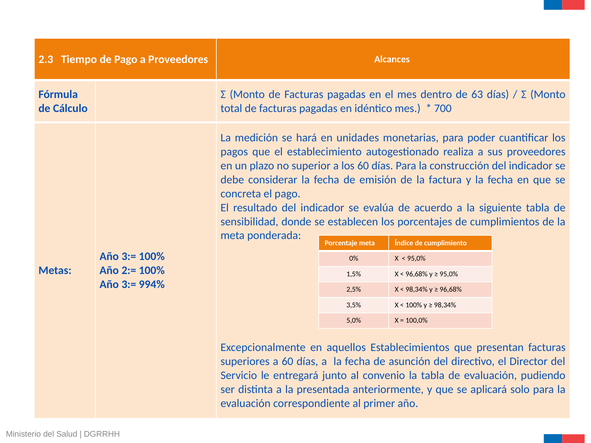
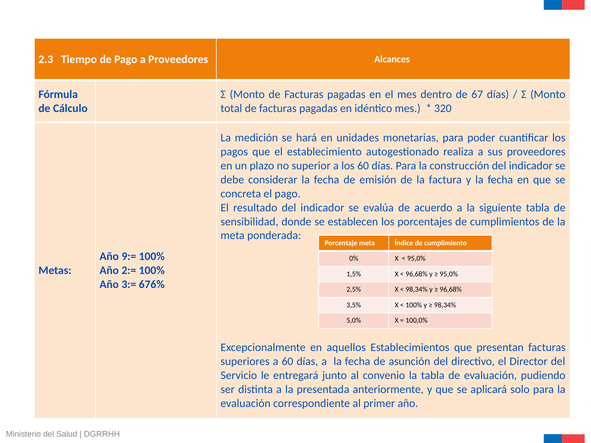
63: 63 -> 67
700: 700 -> 320
3:= at (129, 257): 3:= -> 9:=
994%: 994% -> 676%
